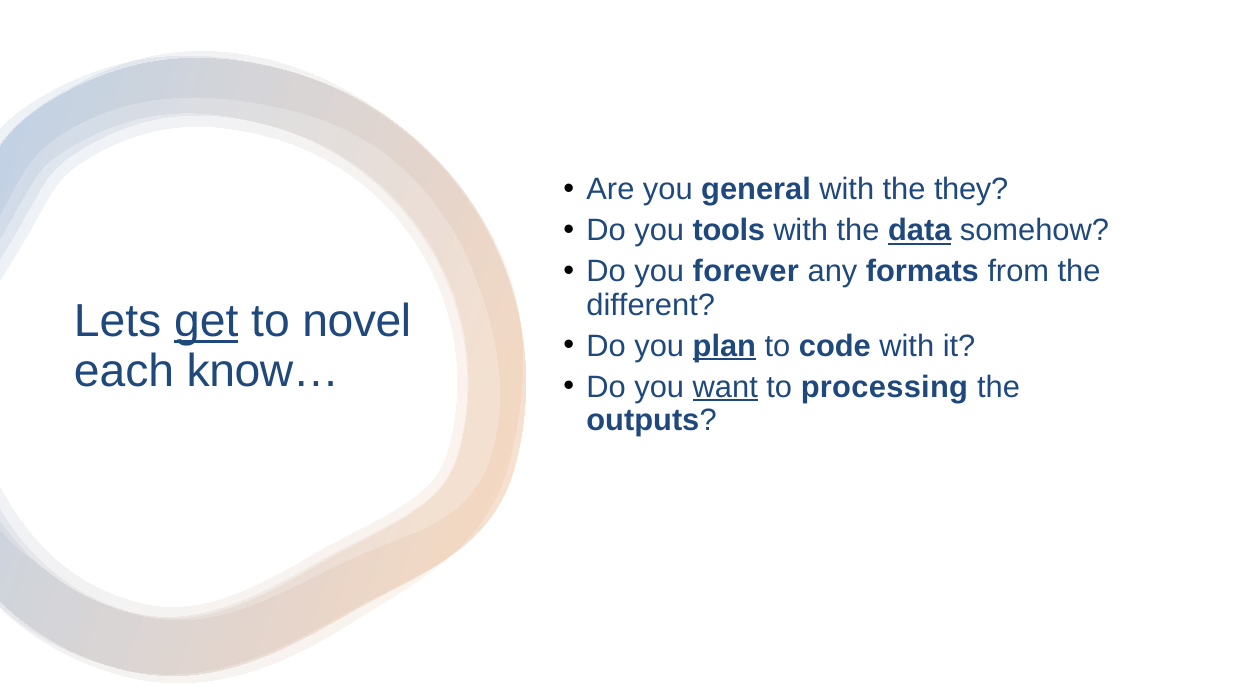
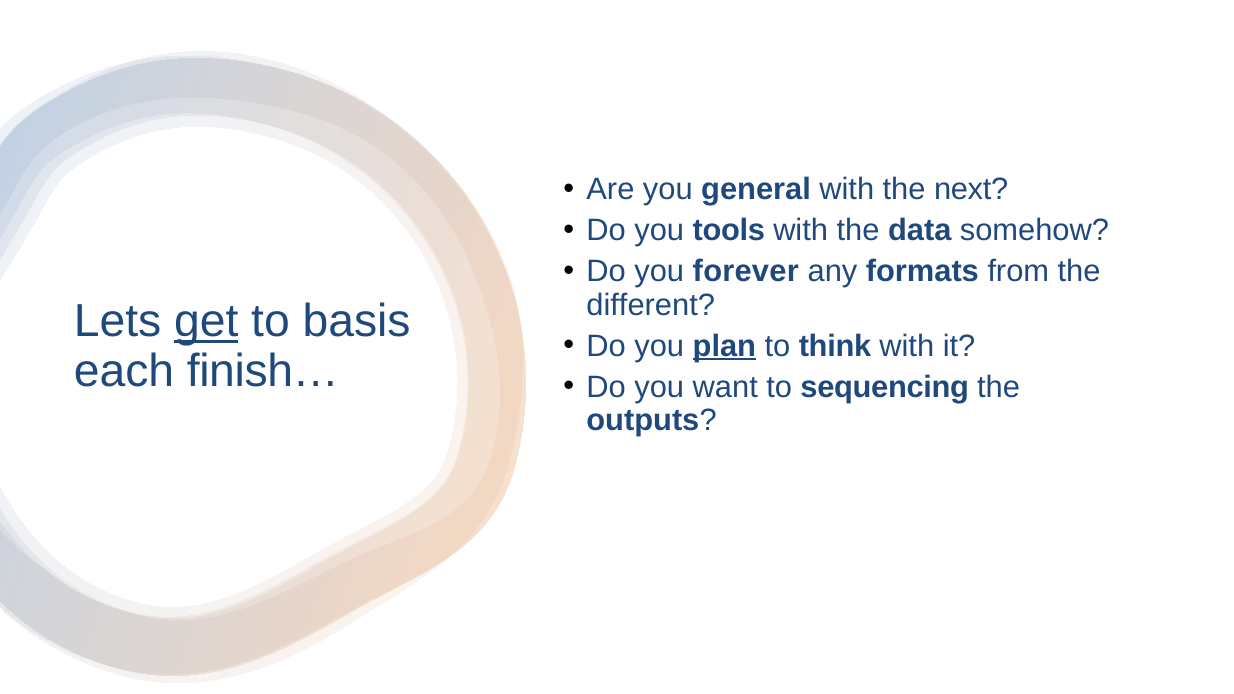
they: they -> next
data underline: present -> none
novel: novel -> basis
code: code -> think
know…: know… -> finish…
want underline: present -> none
processing: processing -> sequencing
